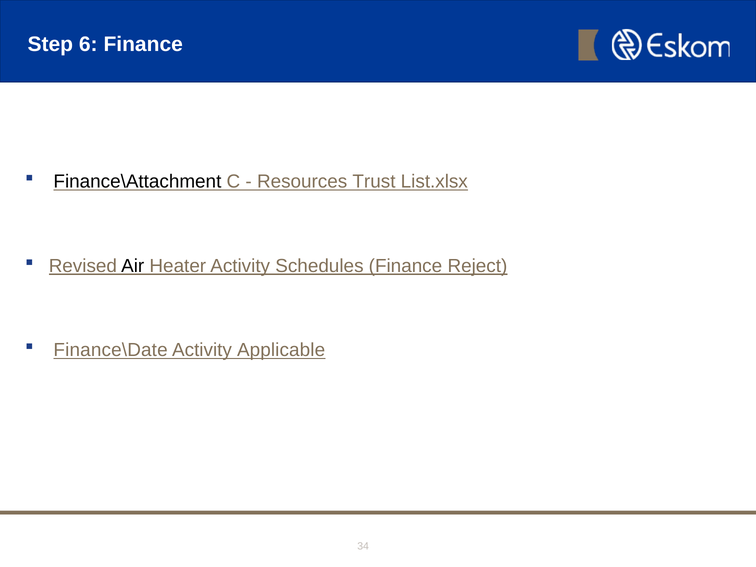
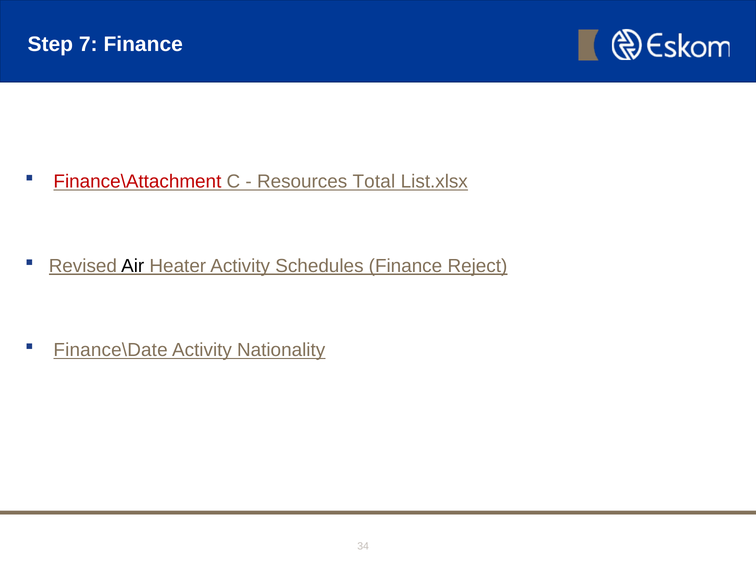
6: 6 -> 7
Finance\Attachment colour: black -> red
Trust: Trust -> Total
Applicable: Applicable -> Nationality
